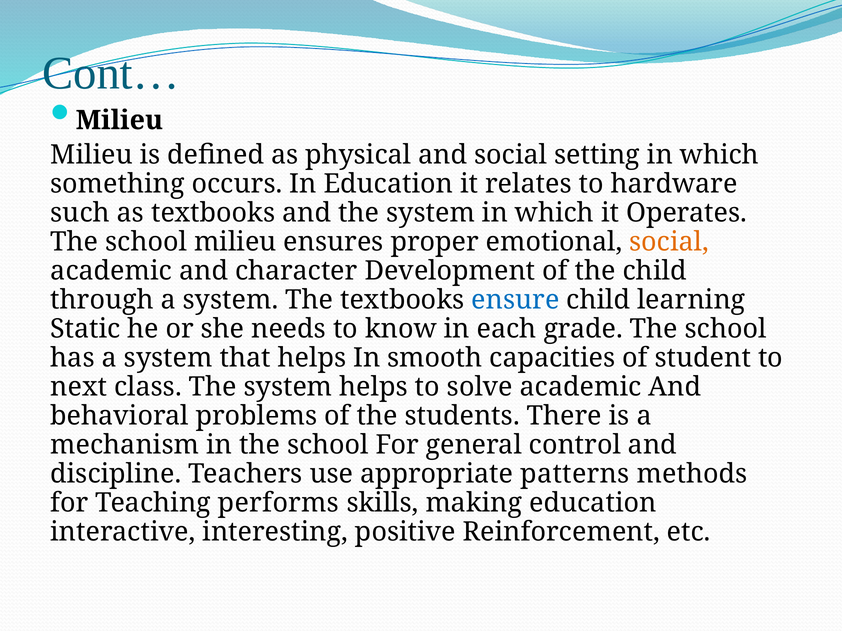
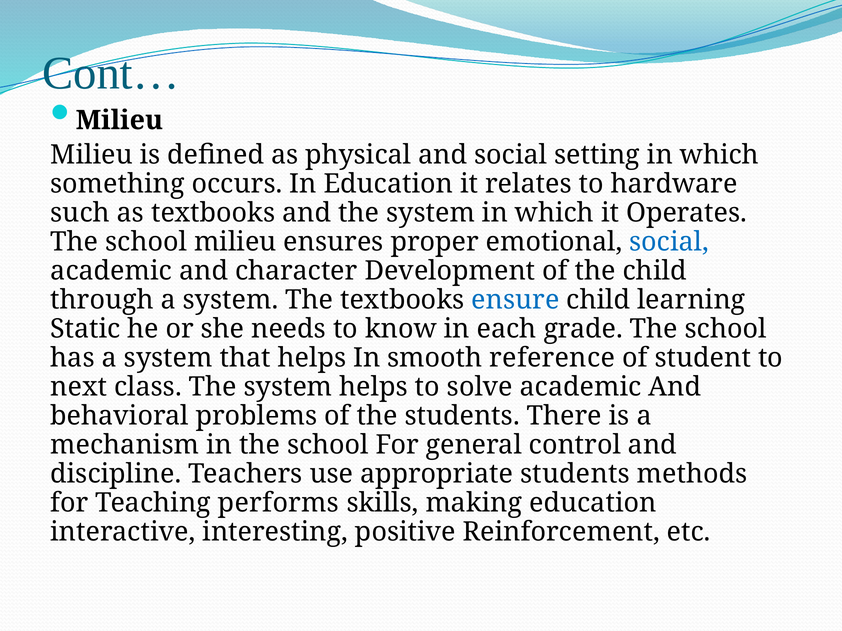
social at (669, 242) colour: orange -> blue
capacities: capacities -> reference
appropriate patterns: patterns -> students
